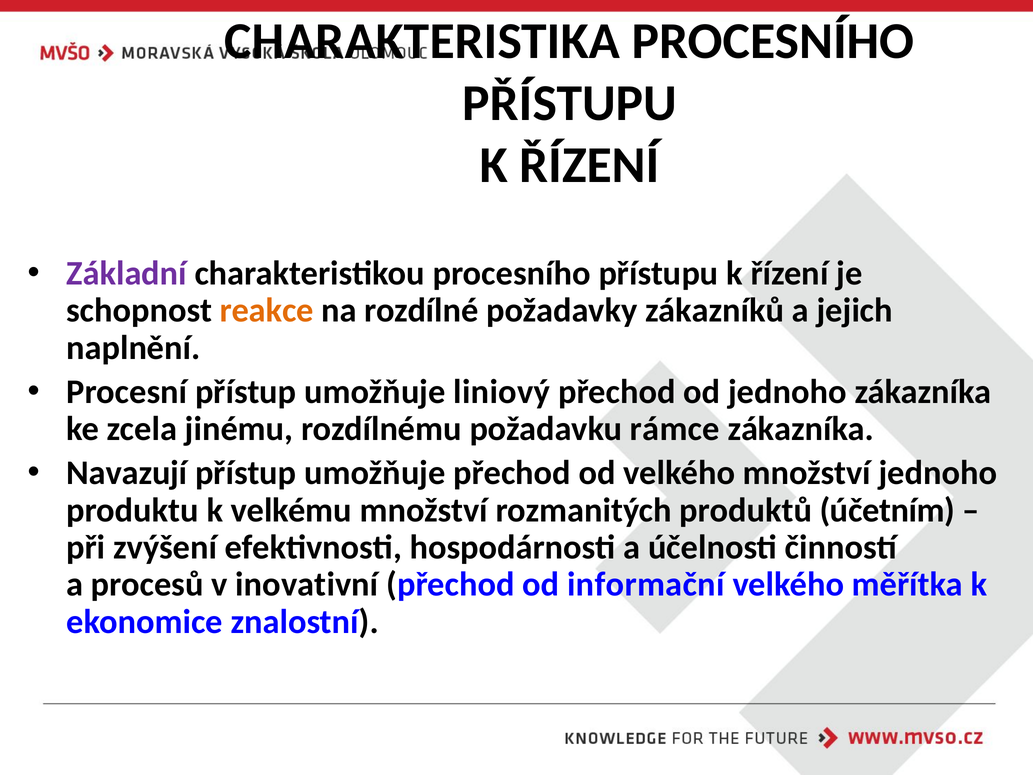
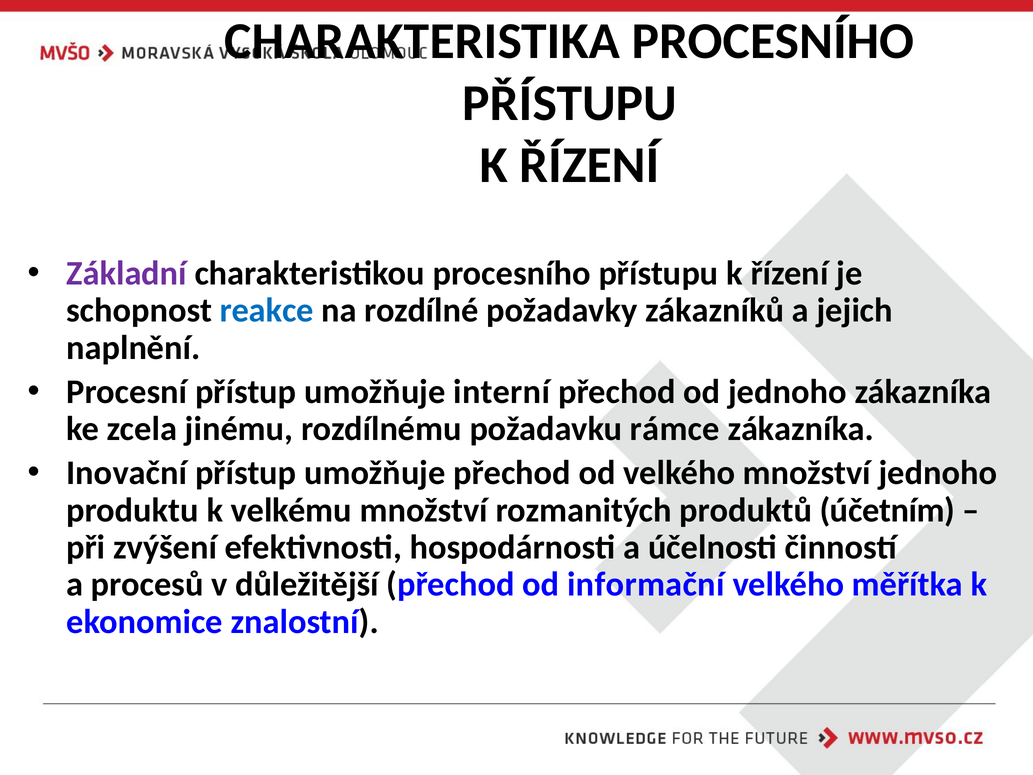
reakce colour: orange -> blue
liniový: liniový -> interní
Navazují: Navazují -> Inovační
inovativní: inovativní -> důležitější
